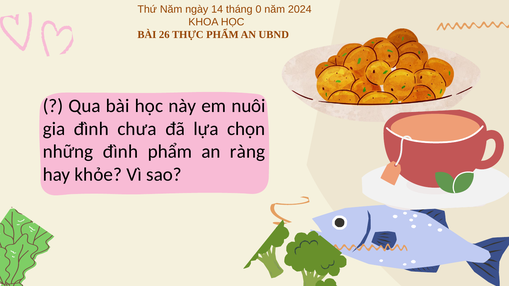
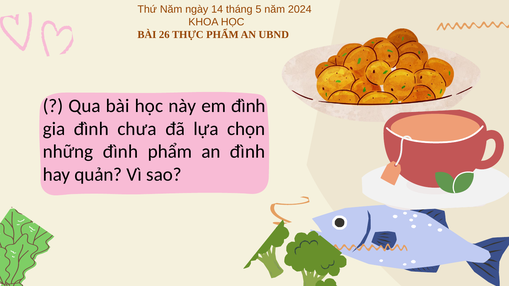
0: 0 -> 5
em nuôi: nuôi -> đình
an ràng: ràng -> đình
khỏe: khỏe -> quản
